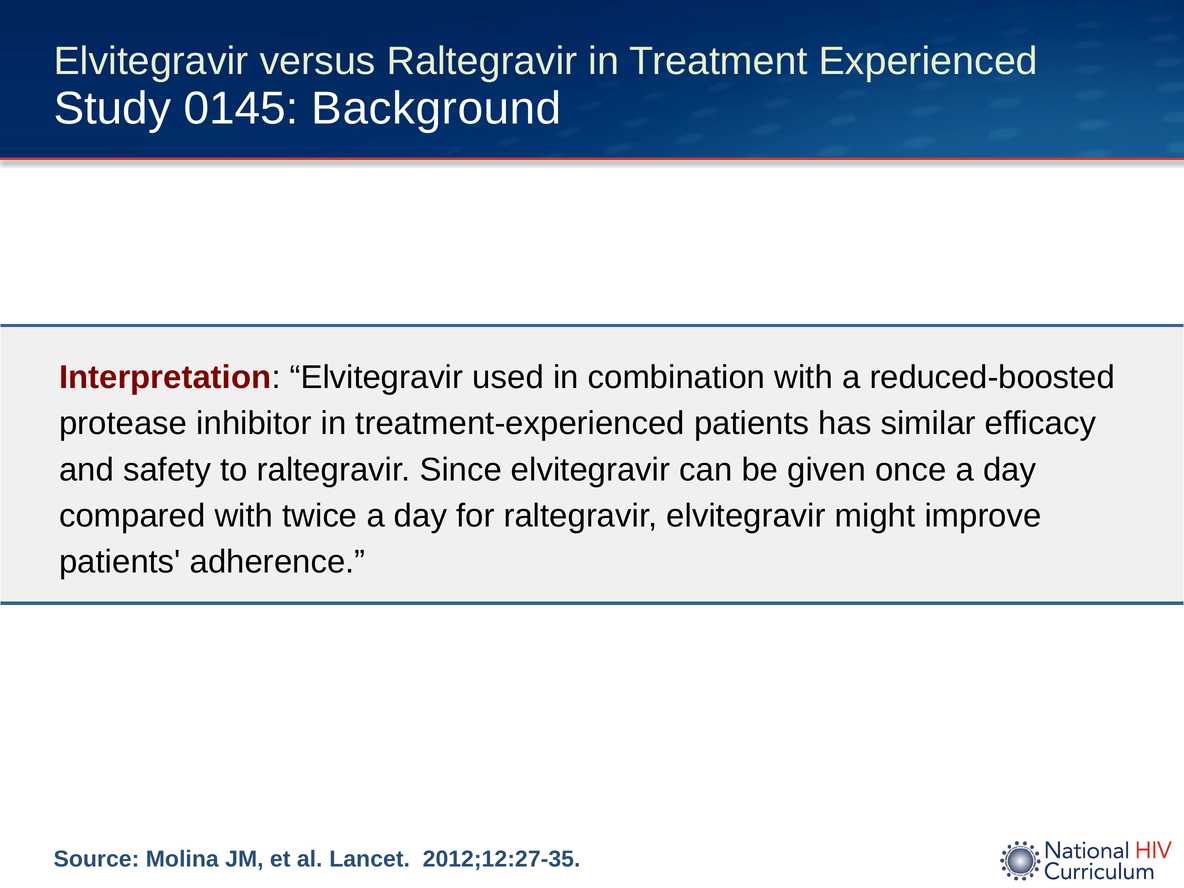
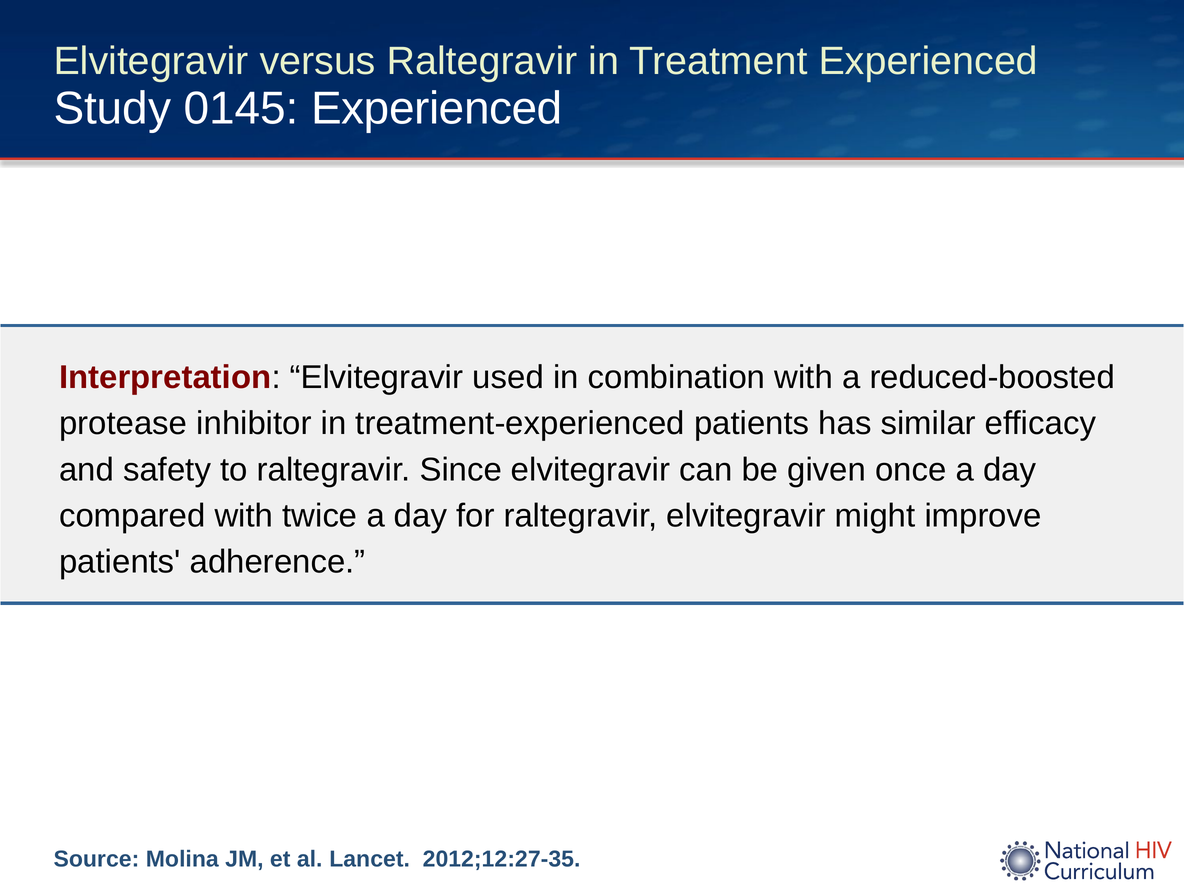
0145 Background: Background -> Experienced
